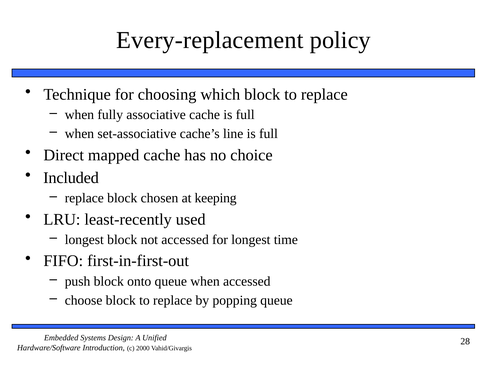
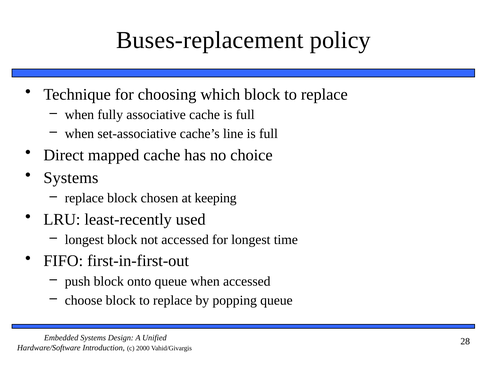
Every-replacement: Every-replacement -> Buses-replacement
Included at (71, 178): Included -> Systems
